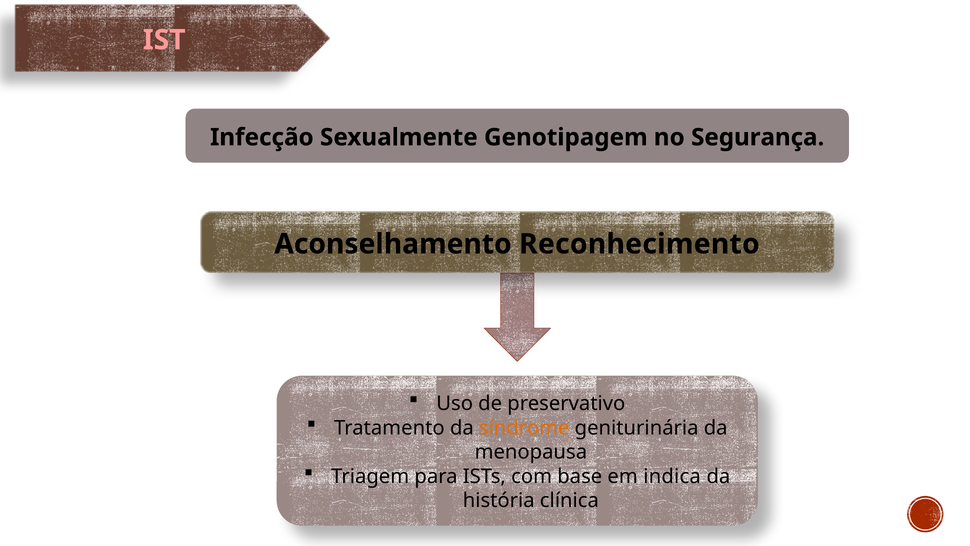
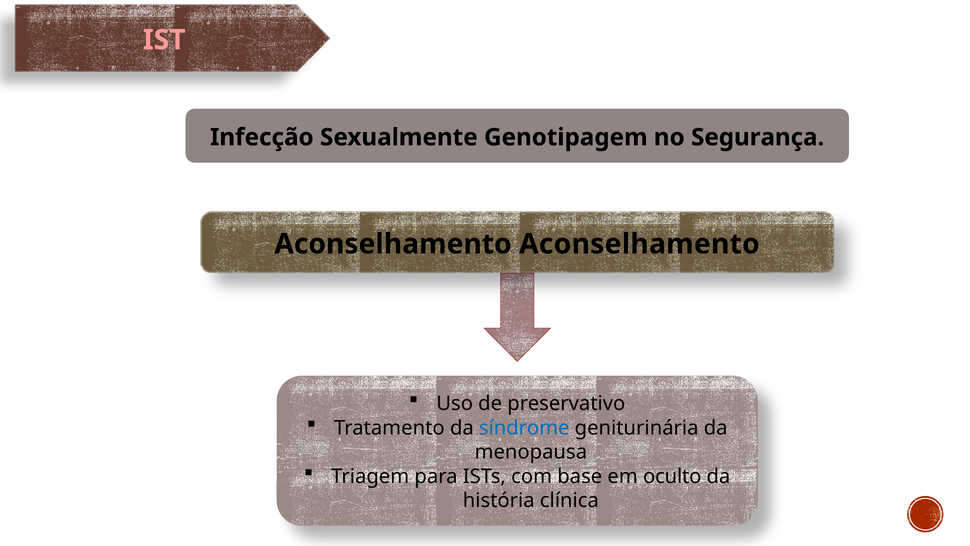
Aconselhamento Reconhecimento: Reconhecimento -> Aconselhamento
síndrome colour: orange -> blue
indica: indica -> oculto
